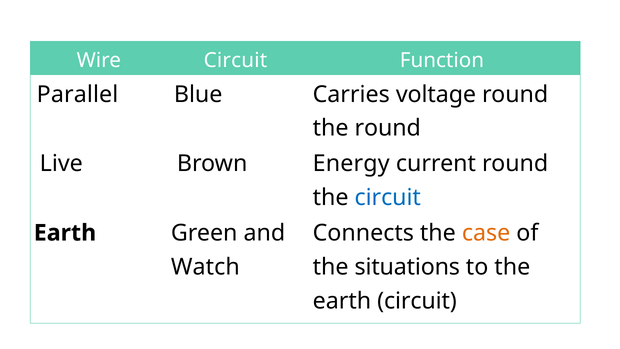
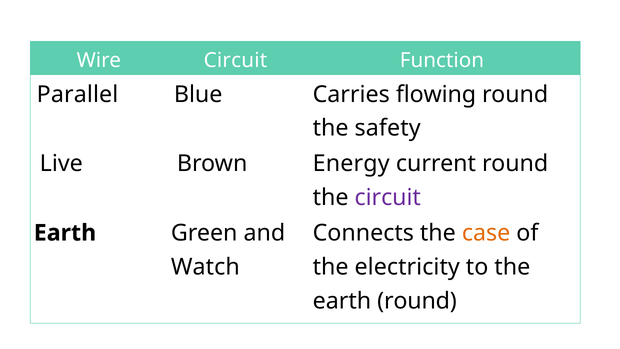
voltage: voltage -> flowing
the round: round -> safety
circuit at (388, 197) colour: blue -> purple
situations: situations -> electricity
earth circuit: circuit -> round
